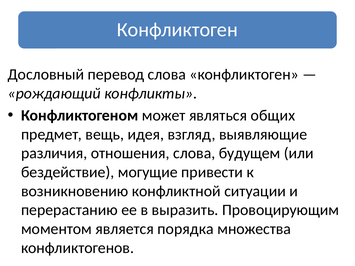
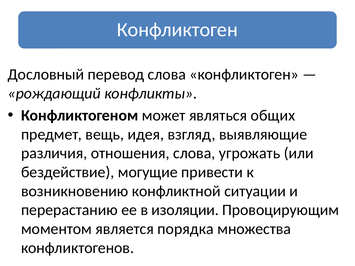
будущем: будущем -> угрожать
выразить: выразить -> изоляции
